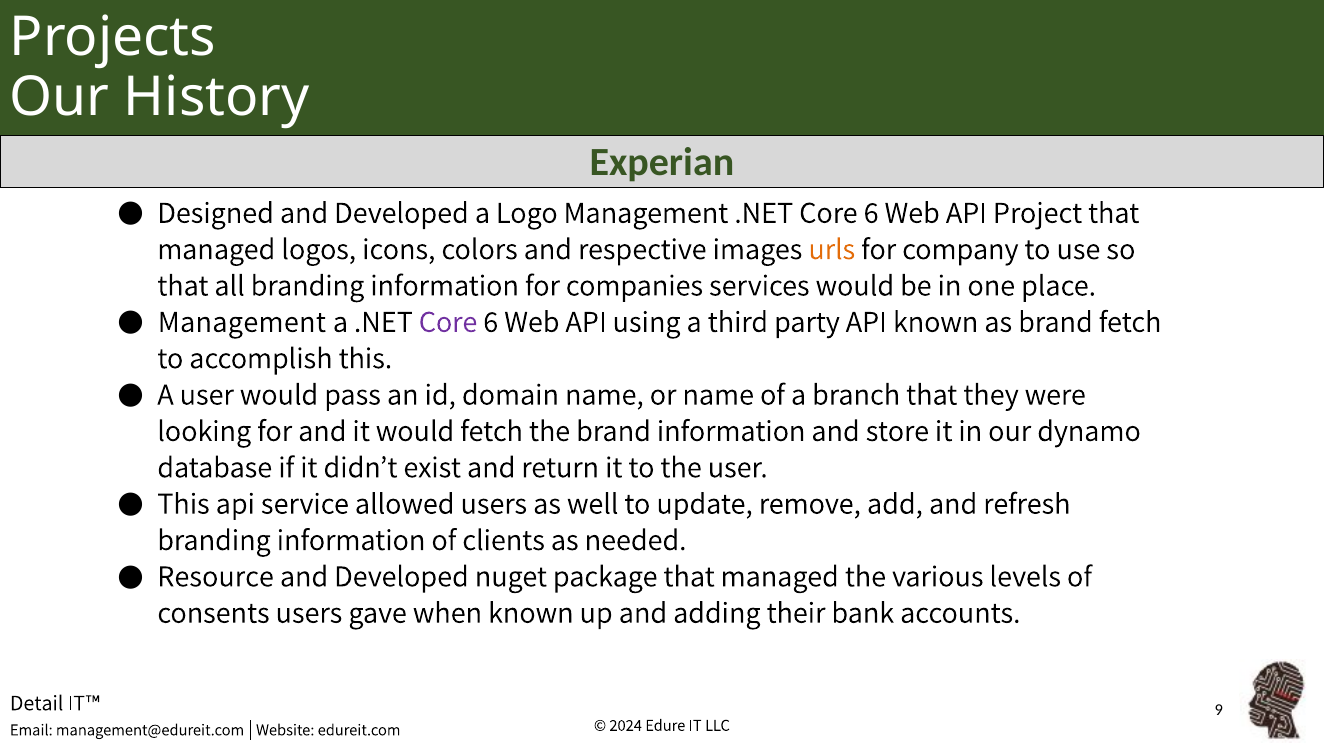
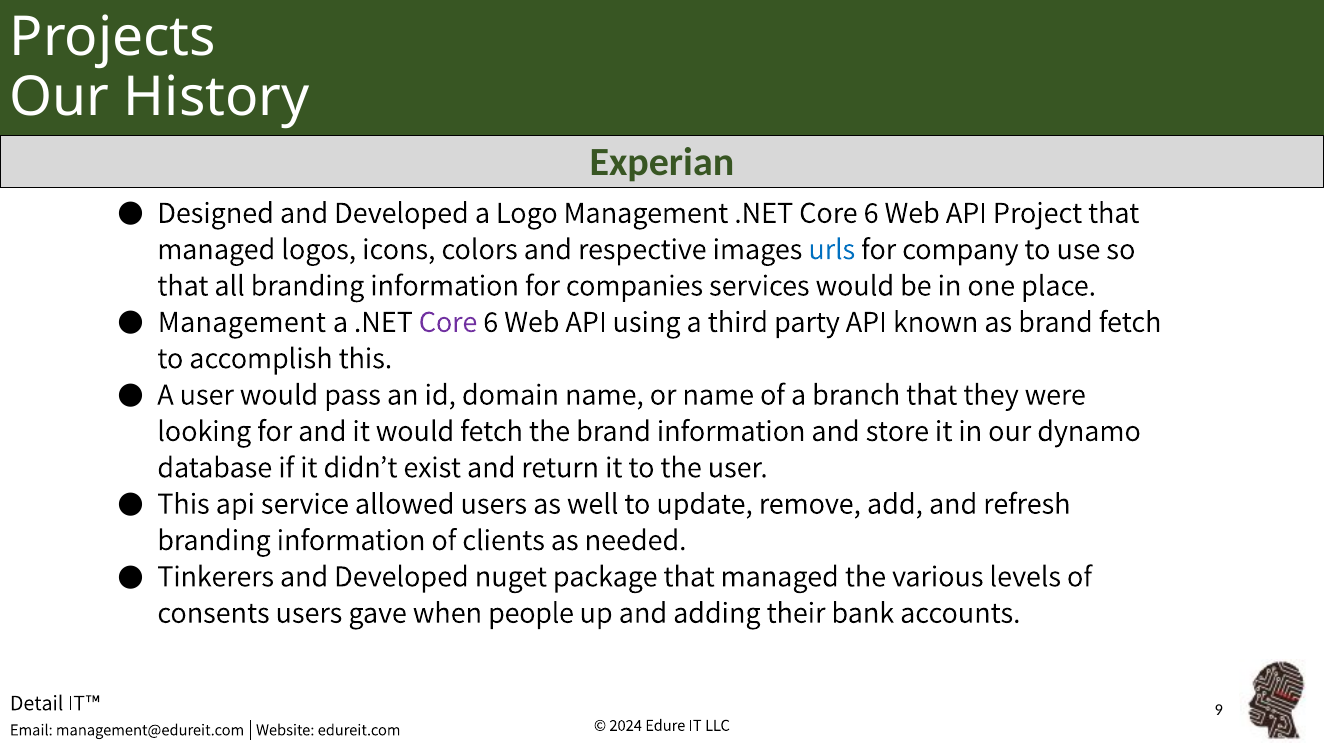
urls colour: orange -> blue
Resource: Resource -> Tinkerers
when known: known -> people
